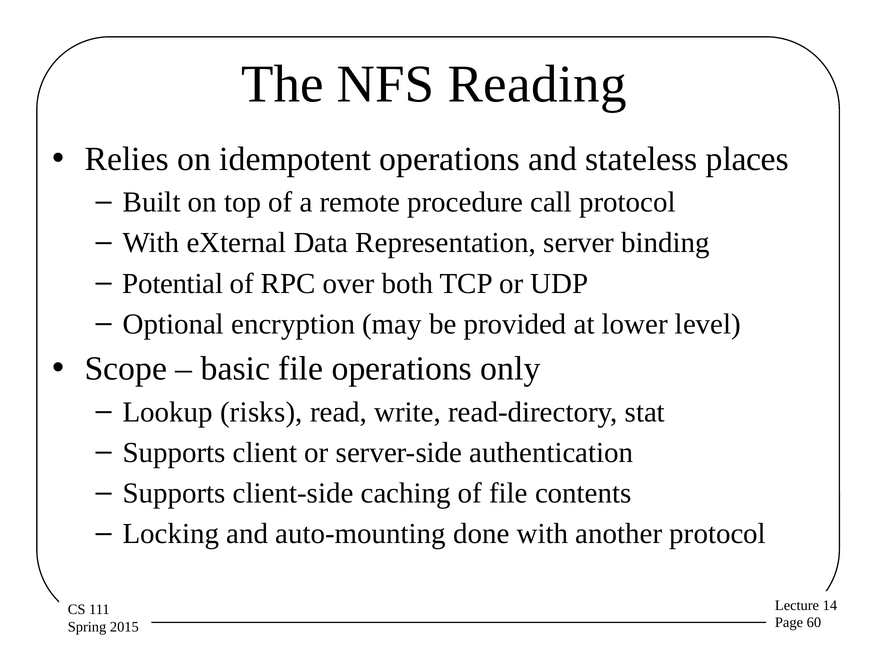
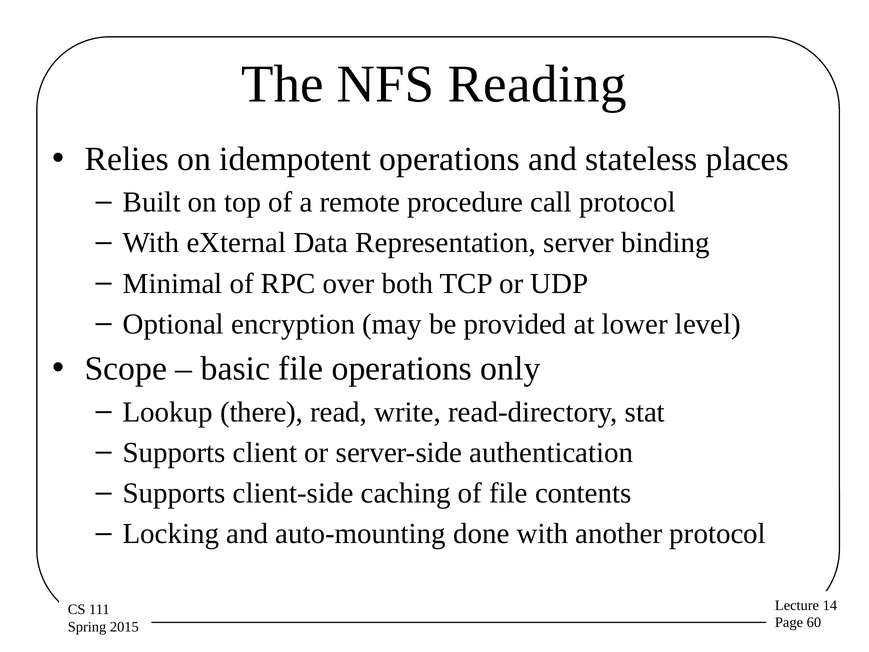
Potential: Potential -> Minimal
risks: risks -> there
